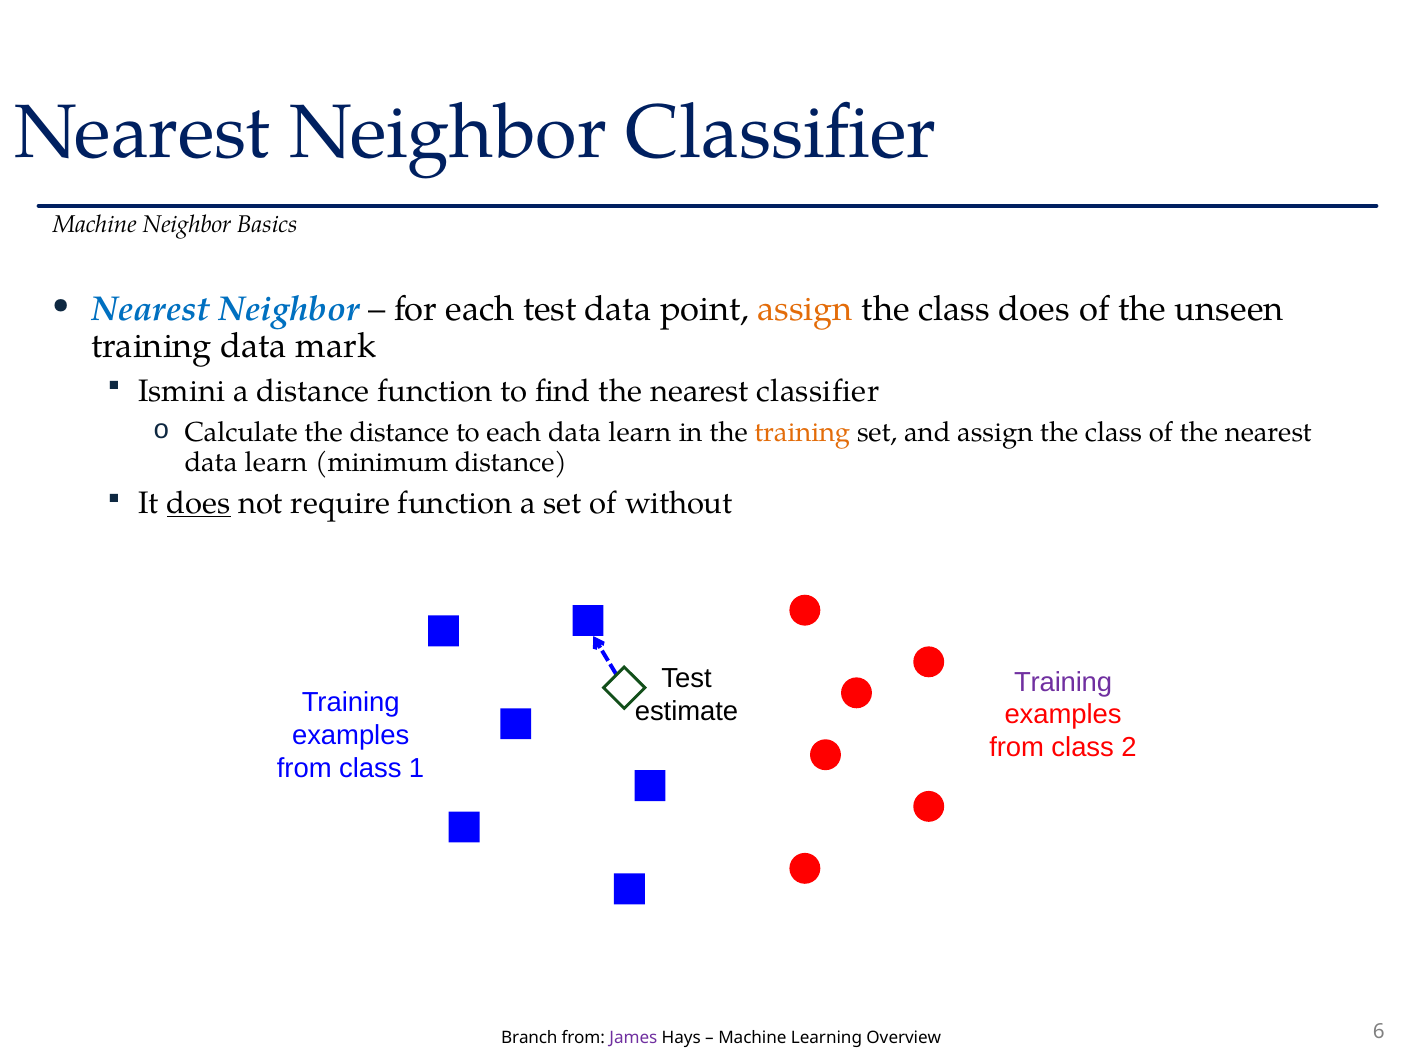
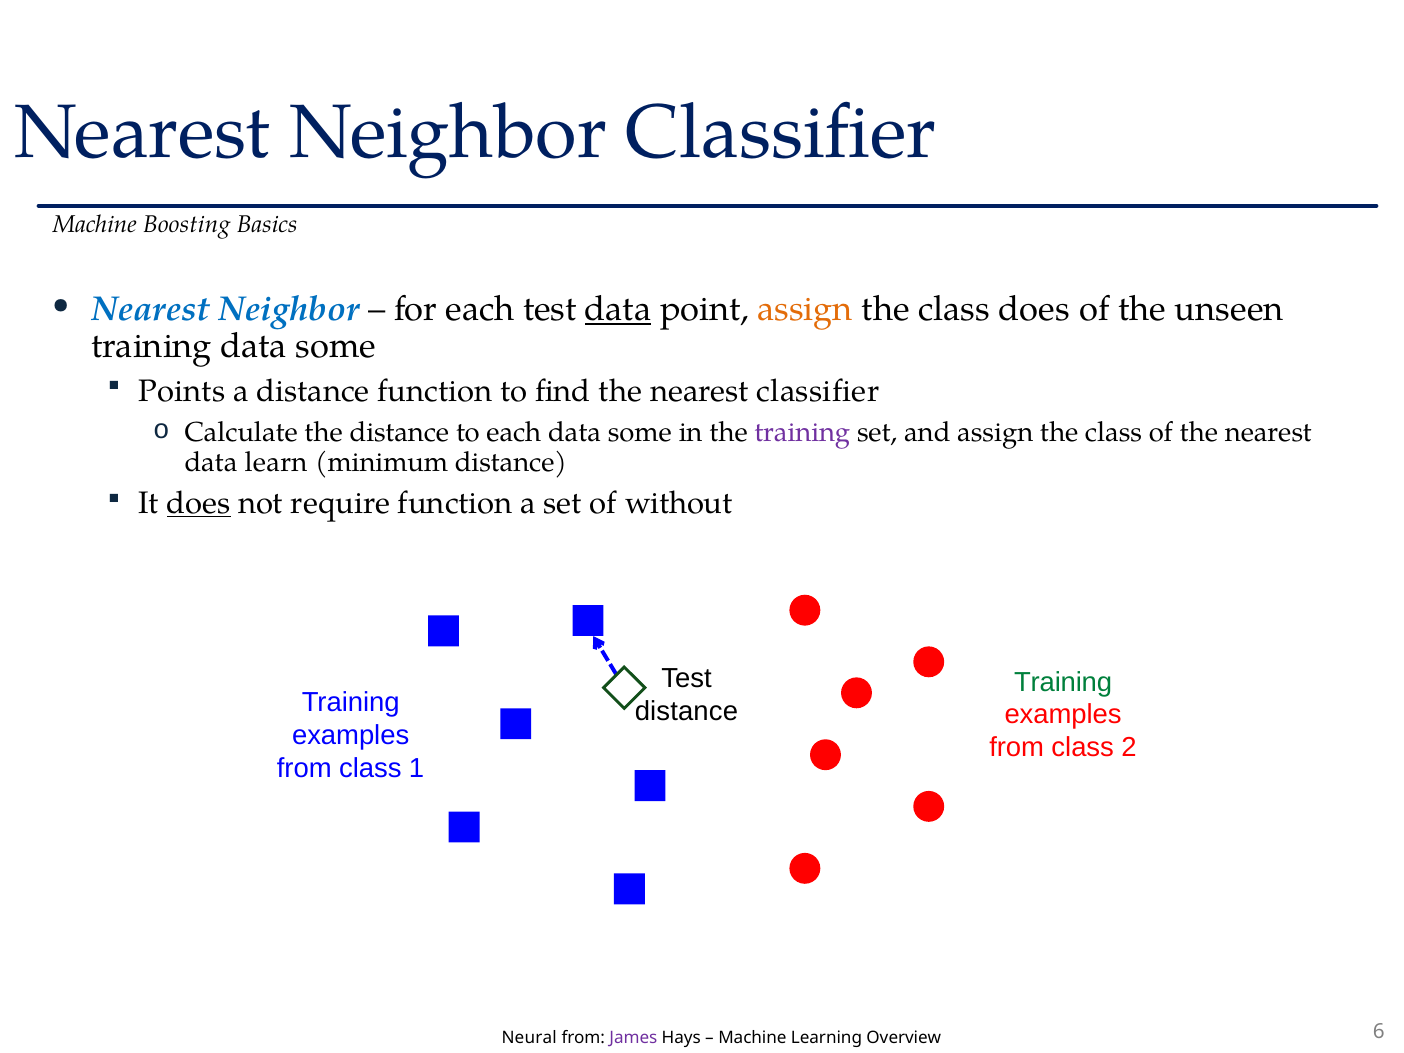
Machine Neighbor: Neighbor -> Boosting
data at (618, 309) underline: none -> present
training data mark: mark -> some
Ismini: Ismini -> Points
each data learn: learn -> some
training at (802, 432) colour: orange -> purple
Training at (1063, 682) colour: purple -> green
estimate at (687, 712): estimate -> distance
Branch: Branch -> Neural
